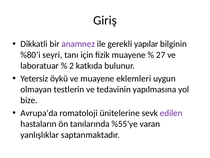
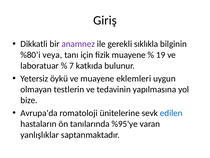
yapılar: yapılar -> sıklıkla
seyri: seyri -> veya
27: 27 -> 19
2: 2 -> 7
edilen colour: purple -> blue
%55'ye: %55'ye -> %95'ye
